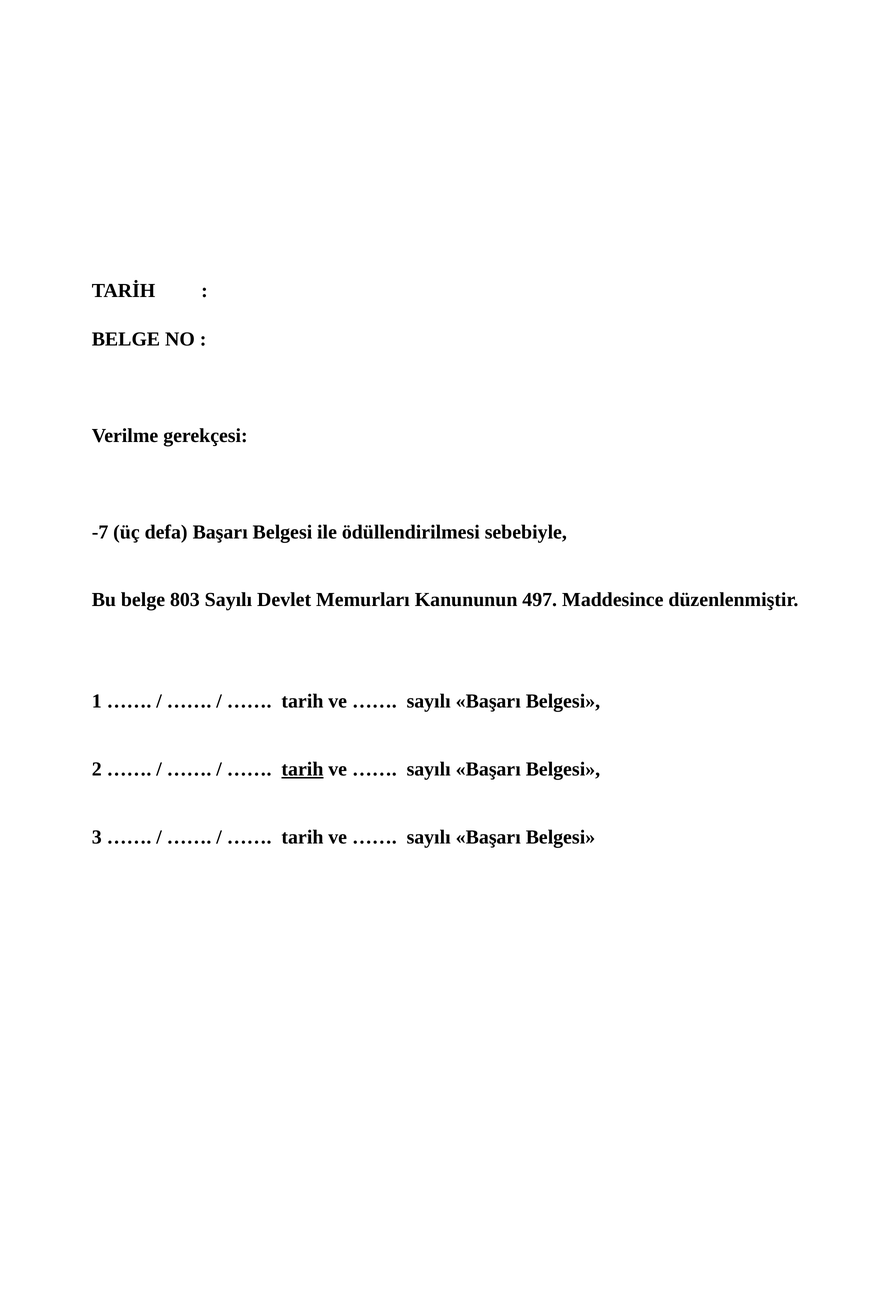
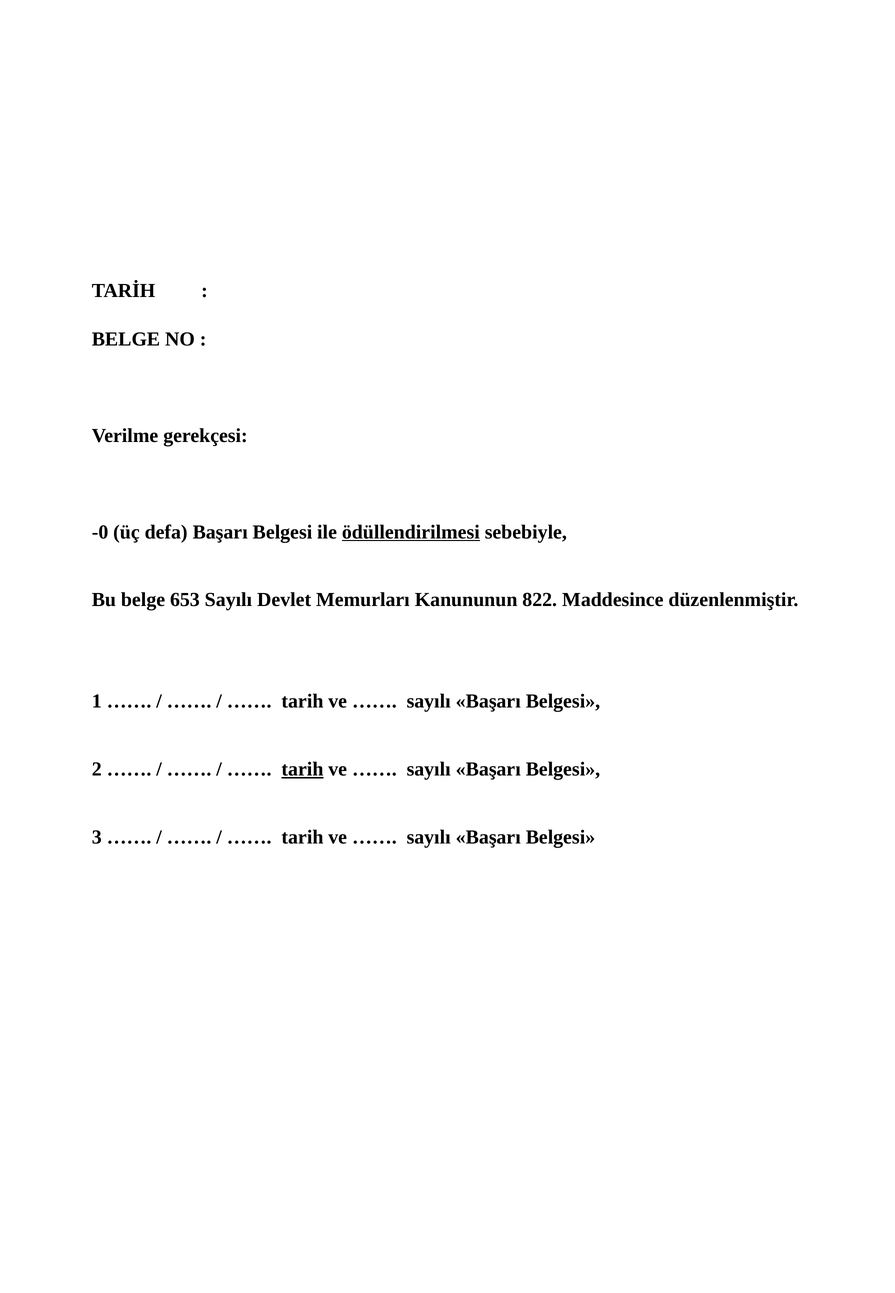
-7: -7 -> -0
ödüllendirilmesi underline: none -> present
803: 803 -> 653
497: 497 -> 822
